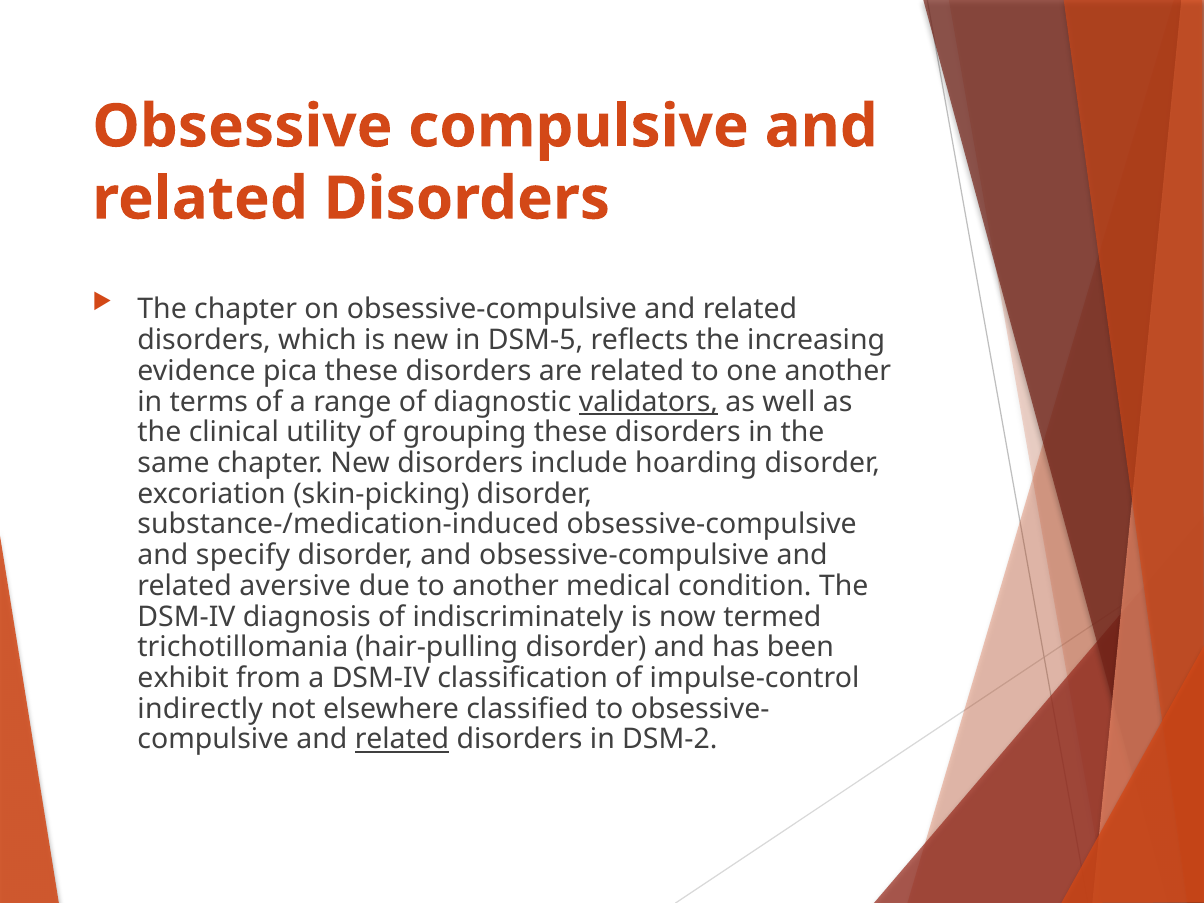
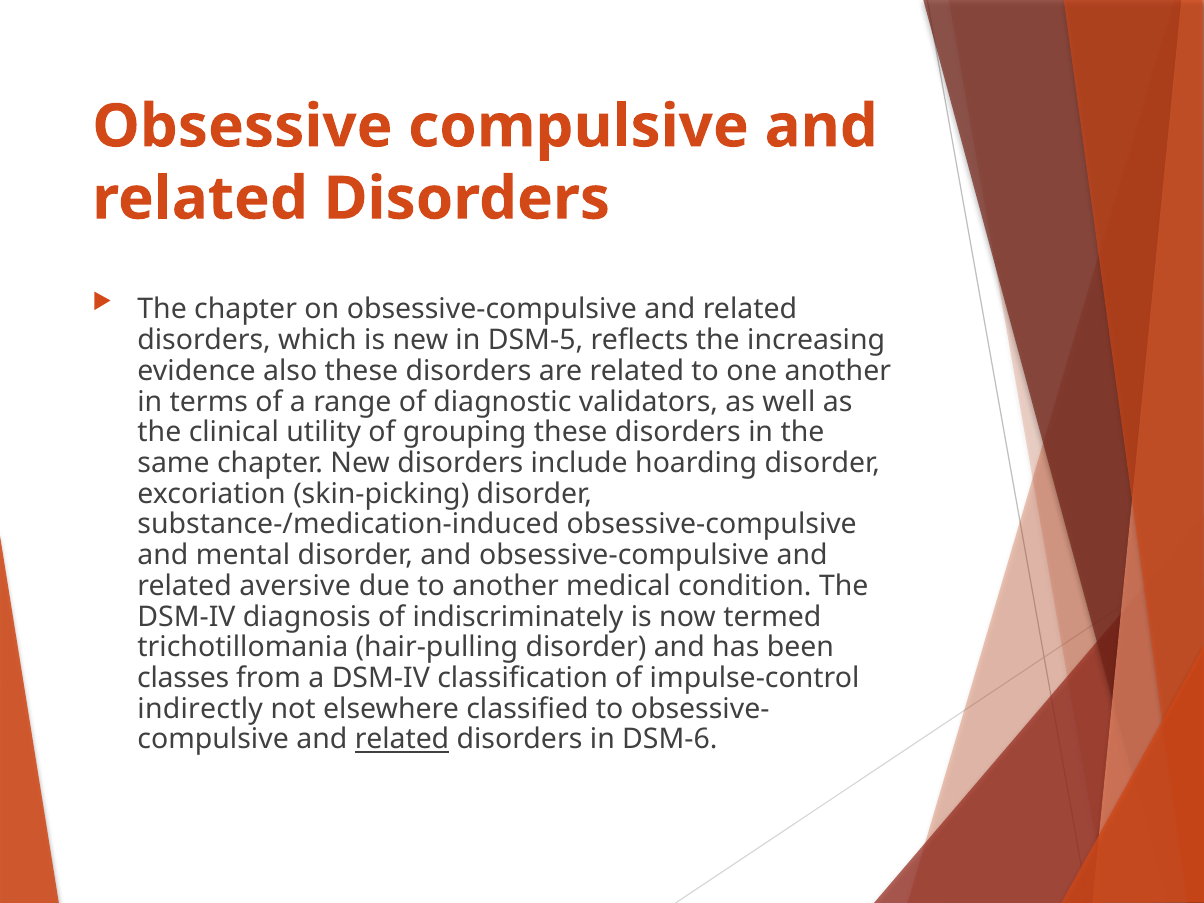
pica: pica -> also
validators underline: present -> none
specify: specify -> mental
exhibit: exhibit -> classes
DSM-2: DSM-2 -> DSM-6
